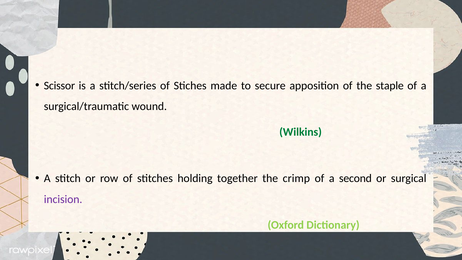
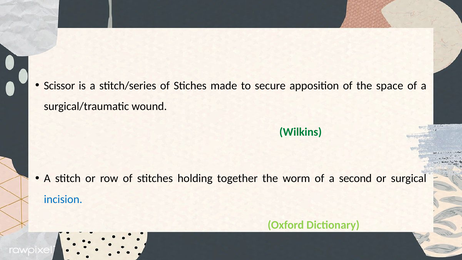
staple: staple -> space
crimp: crimp -> worm
incision colour: purple -> blue
